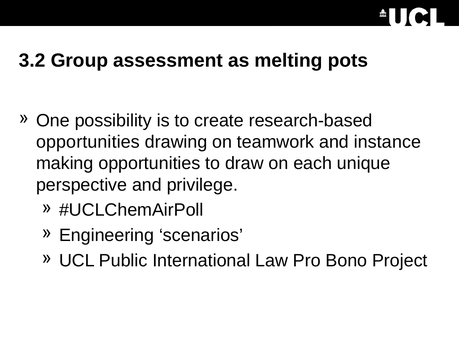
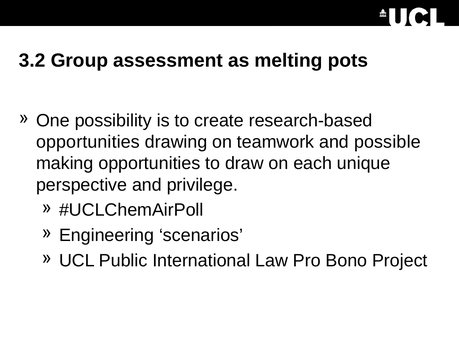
instance: instance -> possible
